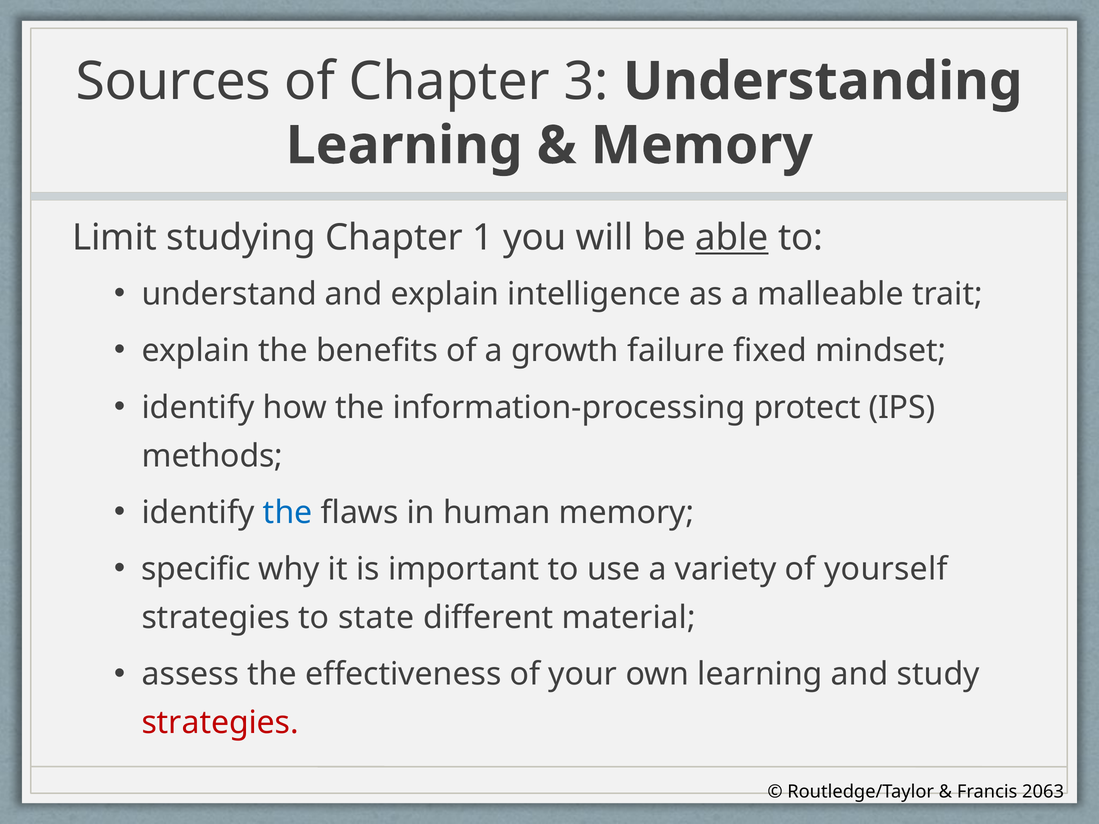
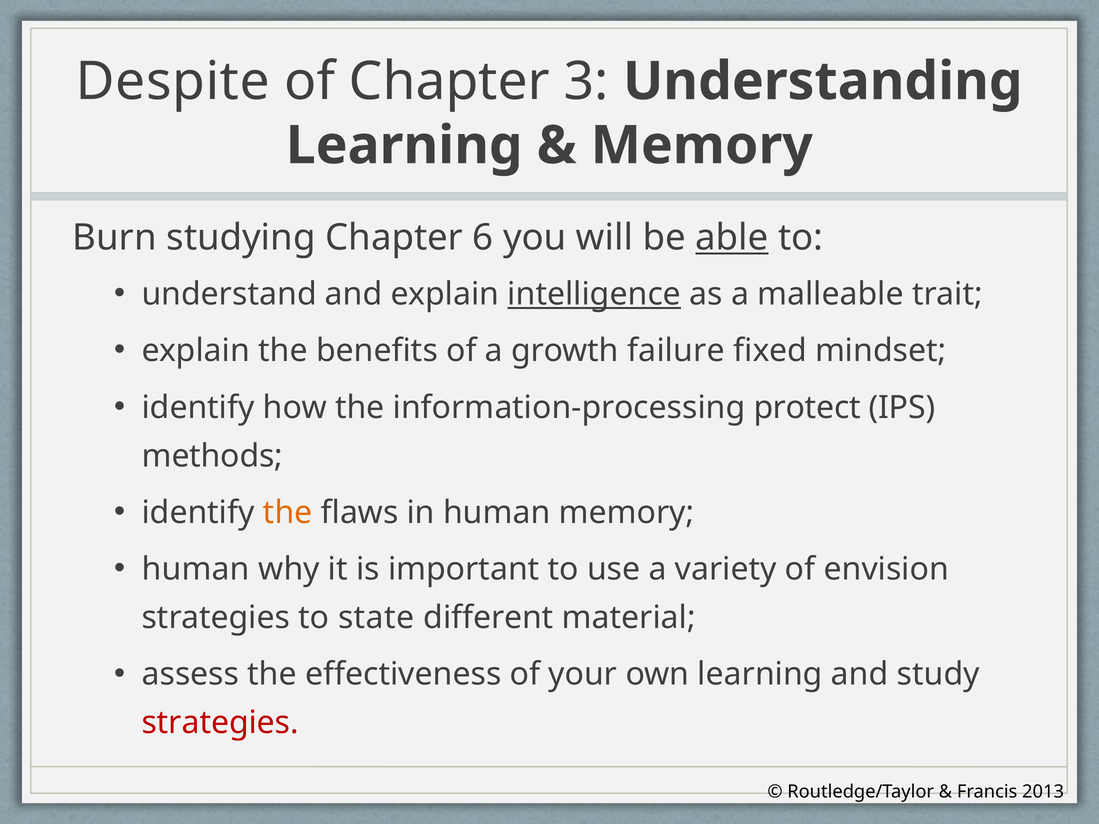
Sources: Sources -> Despite
Limit: Limit -> Burn
1: 1 -> 6
intelligence underline: none -> present
the at (288, 513) colour: blue -> orange
specific at (196, 569): specific -> human
yourself: yourself -> envision
2063: 2063 -> 2013
